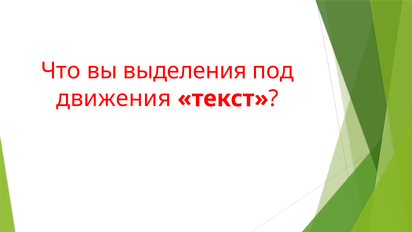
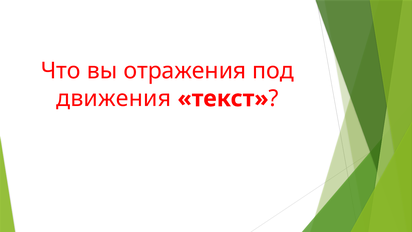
выделения: выделения -> отражения
